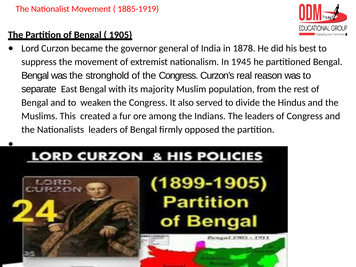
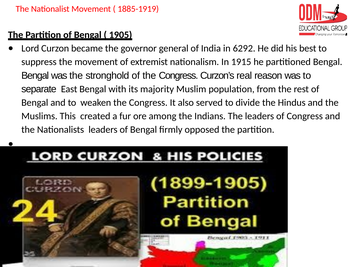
1878: 1878 -> 6292
1945: 1945 -> 1915
